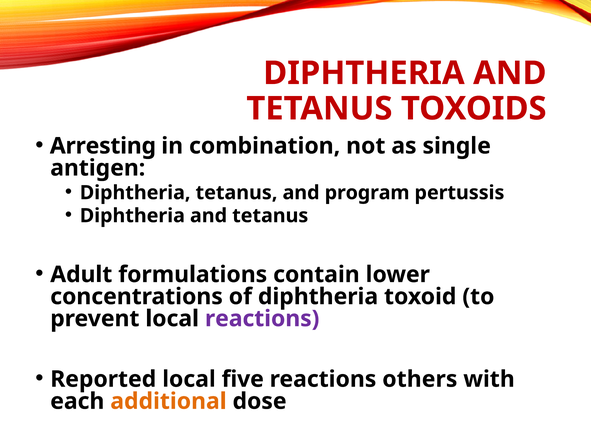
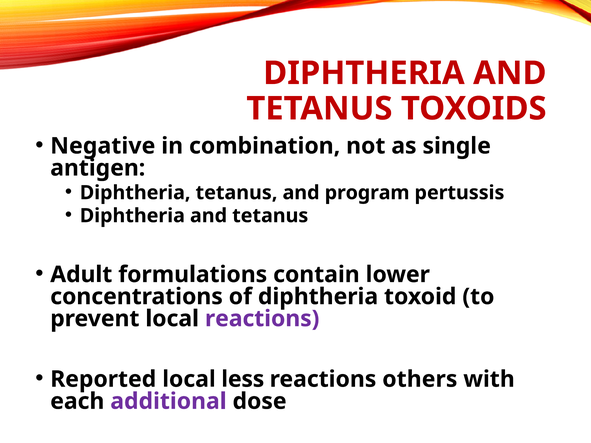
Arresting: Arresting -> Negative
five: five -> less
additional colour: orange -> purple
